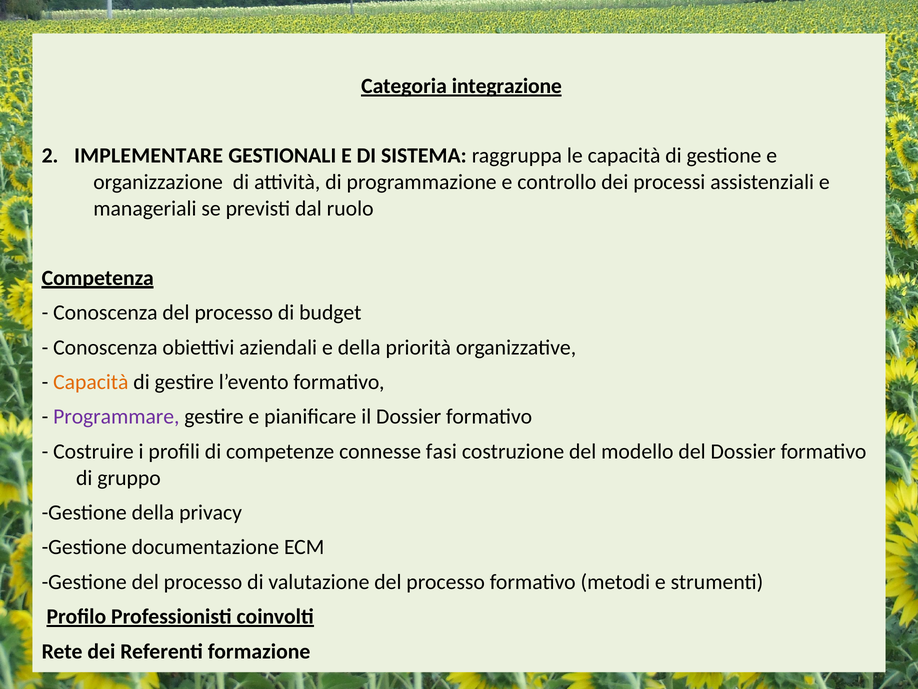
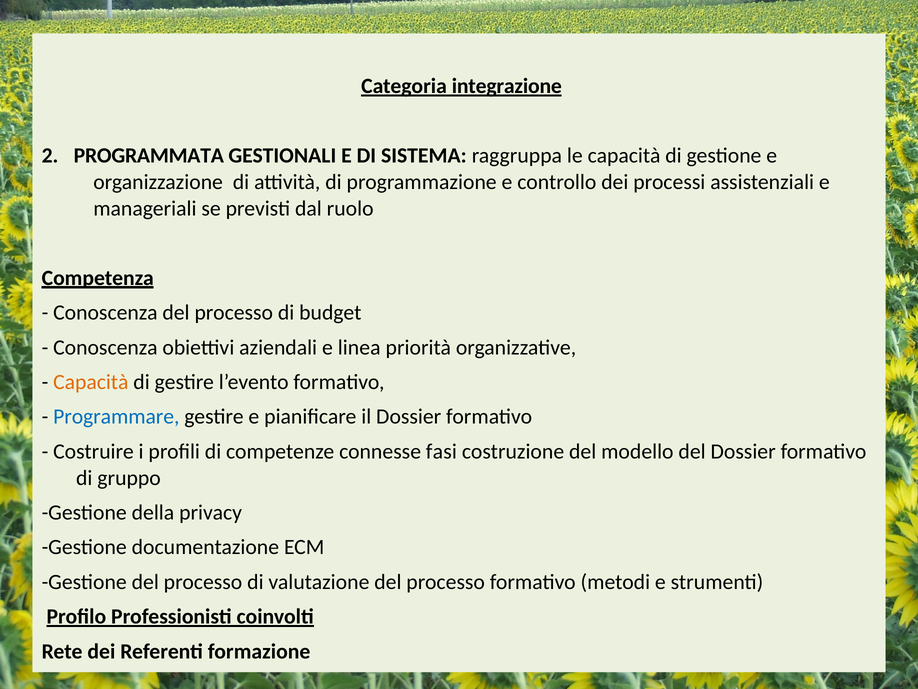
IMPLEMENTARE: IMPLEMENTARE -> PROGRAMMATA
e della: della -> linea
Programmare colour: purple -> blue
